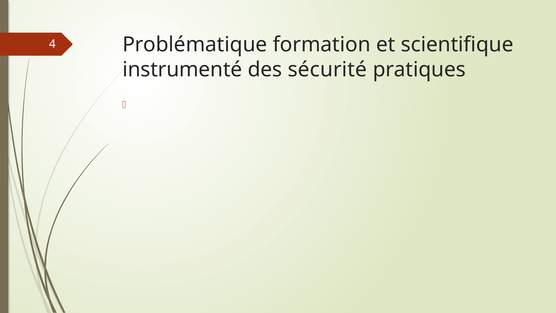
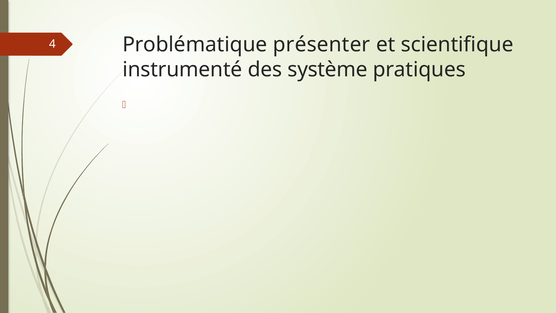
formation: formation -> présenter
sécurité: sécurité -> système
